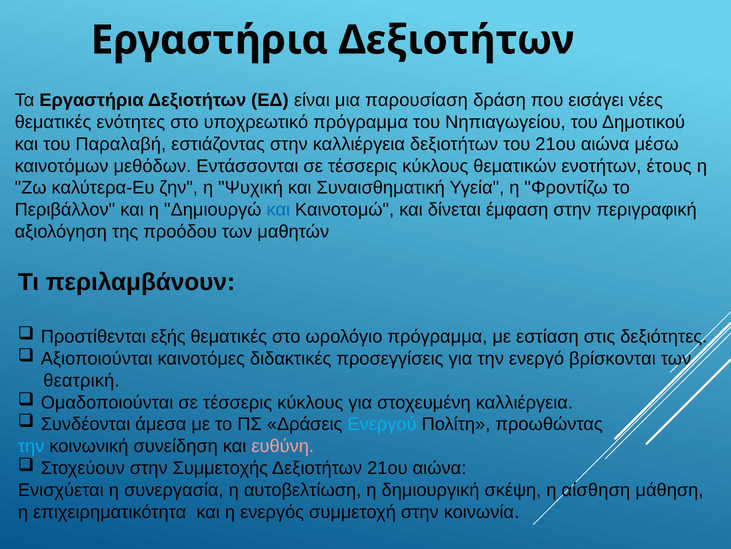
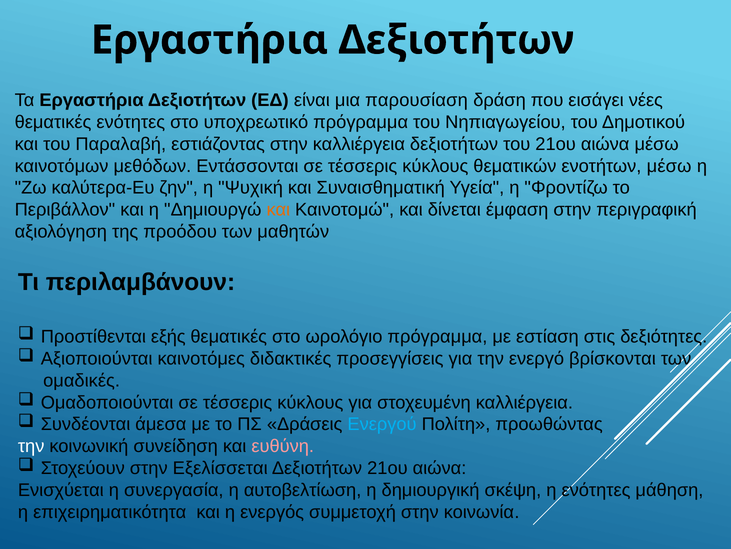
ενοτήτων έτους: έτους -> μέσω
και at (278, 210) colour: blue -> orange
θεατρική: θεατρική -> ομαδικές
την at (31, 446) colour: light blue -> white
Συμμετοχής: Συμμετοχής -> Εξελίσσεται
η αίσθηση: αίσθηση -> ενότητες
